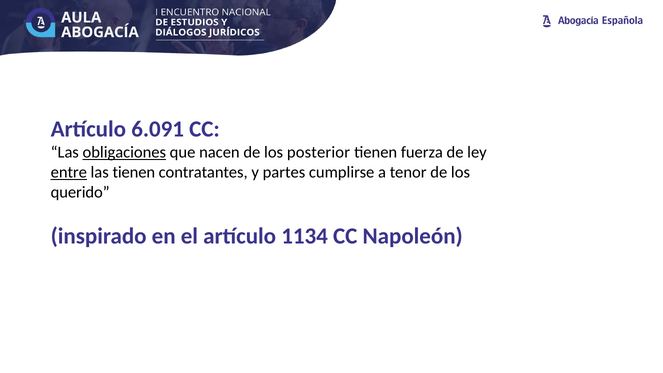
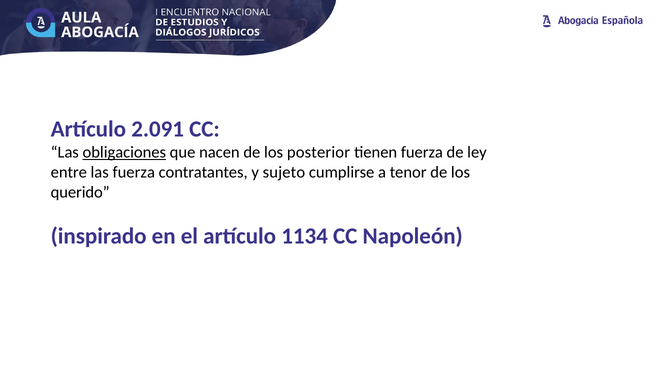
6.091: 6.091 -> 2.091
entre underline: present -> none
las tienen: tienen -> fuerza
partes: partes -> sujeto
